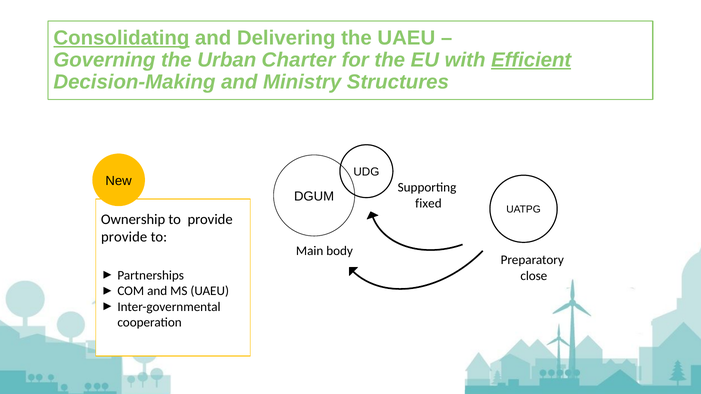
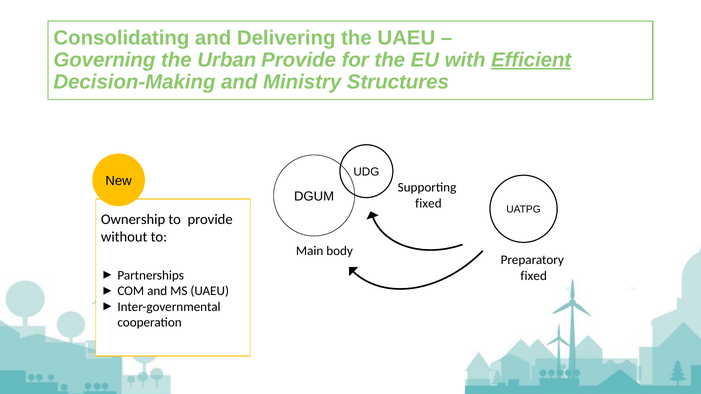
Consolidating underline: present -> none
Urban Charter: Charter -> Provide
provide at (124, 237): provide -> without
close at (534, 276): close -> fixed
